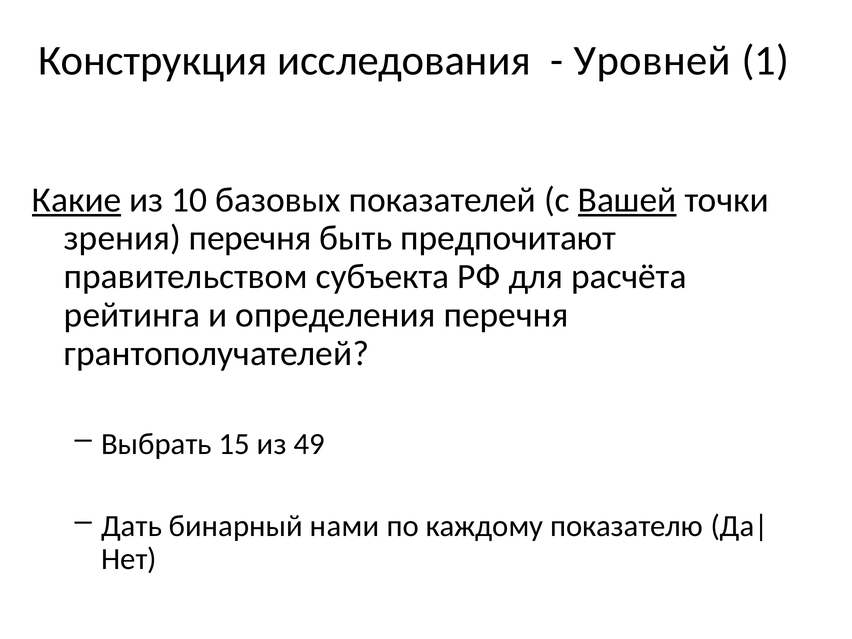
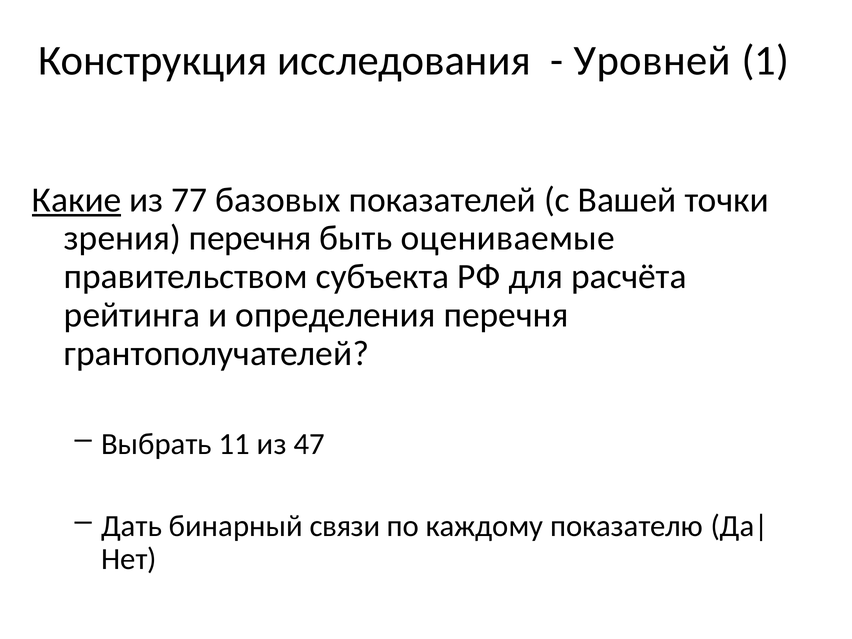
10: 10 -> 77
Вашей underline: present -> none
предпочитают: предпочитают -> оцениваемые
15: 15 -> 11
49: 49 -> 47
нами: нами -> связи
